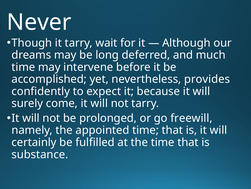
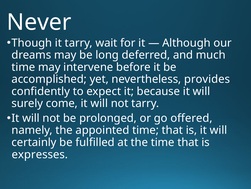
freewill: freewill -> offered
substance: substance -> expresses
